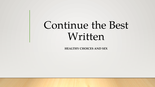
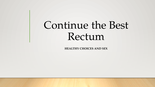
Written: Written -> Rectum
